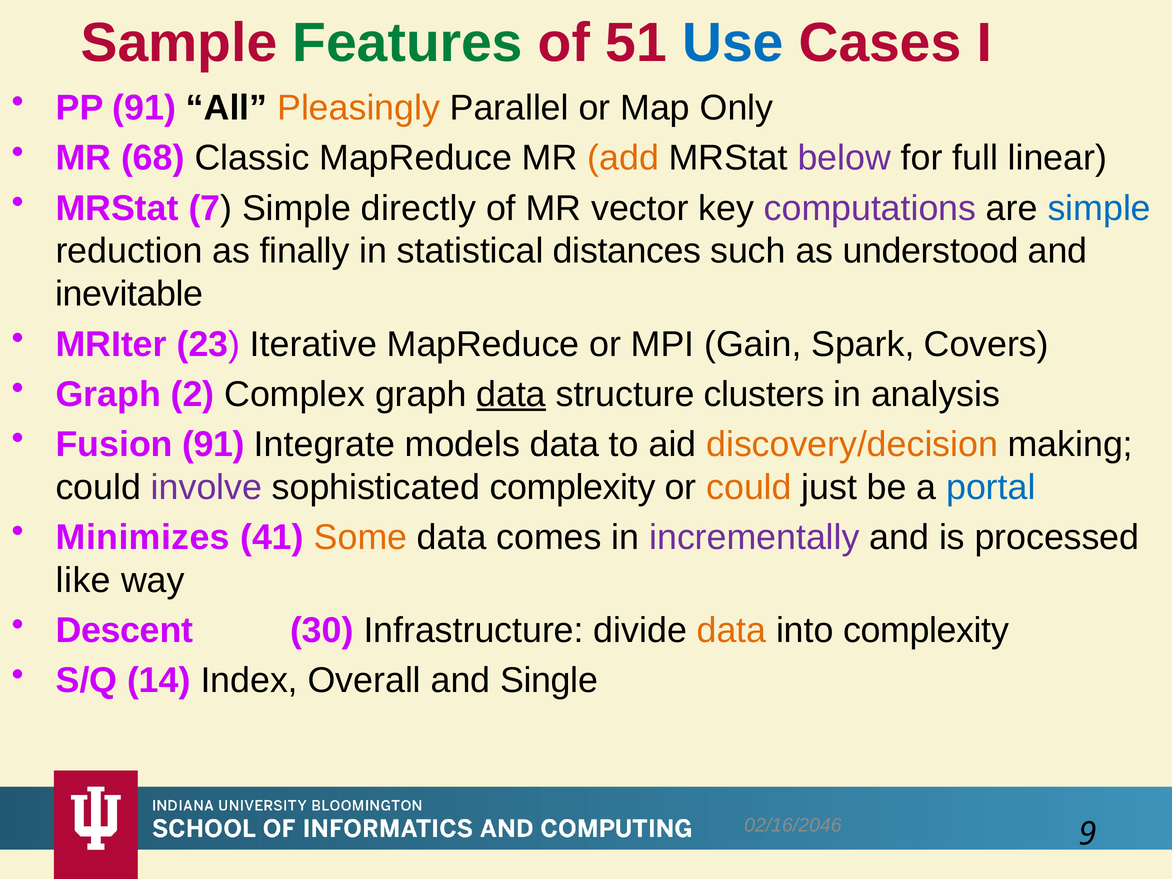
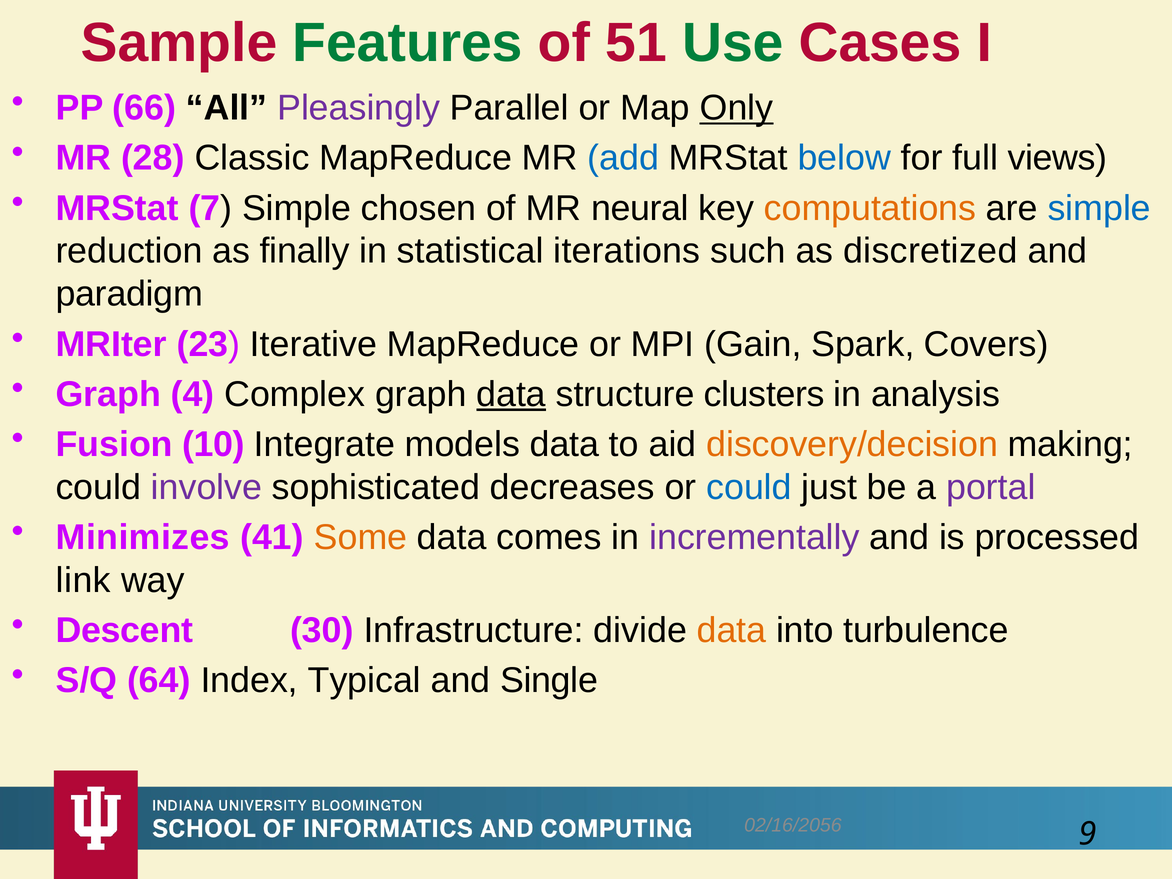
Use colour: blue -> green
PP 91: 91 -> 66
Pleasingly colour: orange -> purple
Only underline: none -> present
68: 68 -> 28
add colour: orange -> blue
below colour: purple -> blue
linear: linear -> views
directly: directly -> chosen
vector: vector -> neural
computations colour: purple -> orange
distances: distances -> iterations
understood: understood -> discretized
inevitable: inevitable -> paradigm
2: 2 -> 4
Fusion 91: 91 -> 10
sophisticated complexity: complexity -> decreases
could at (749, 487) colour: orange -> blue
portal colour: blue -> purple
like: like -> link
into complexity: complexity -> turbulence
14: 14 -> 64
Overall: Overall -> Typical
02/16/2046: 02/16/2046 -> 02/16/2056
